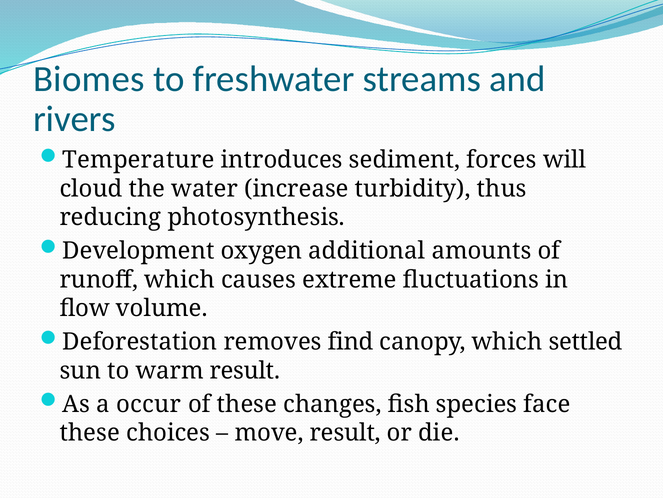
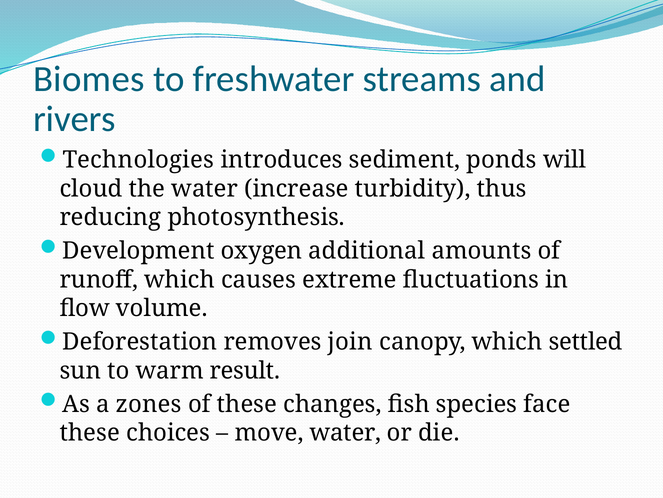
Temperature: Temperature -> Technologies
forces: forces -> ponds
find: find -> join
occur: occur -> zones
move result: result -> water
